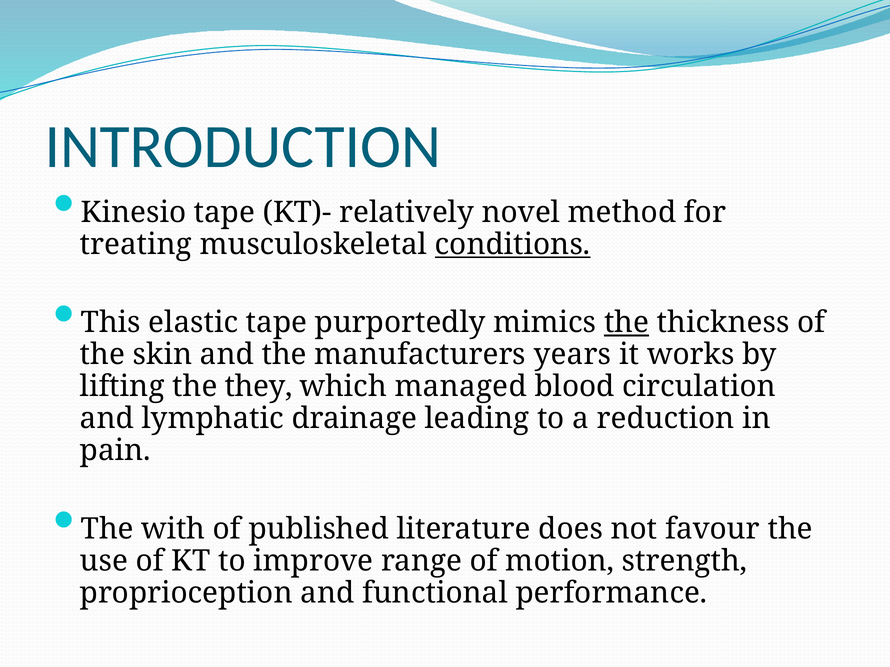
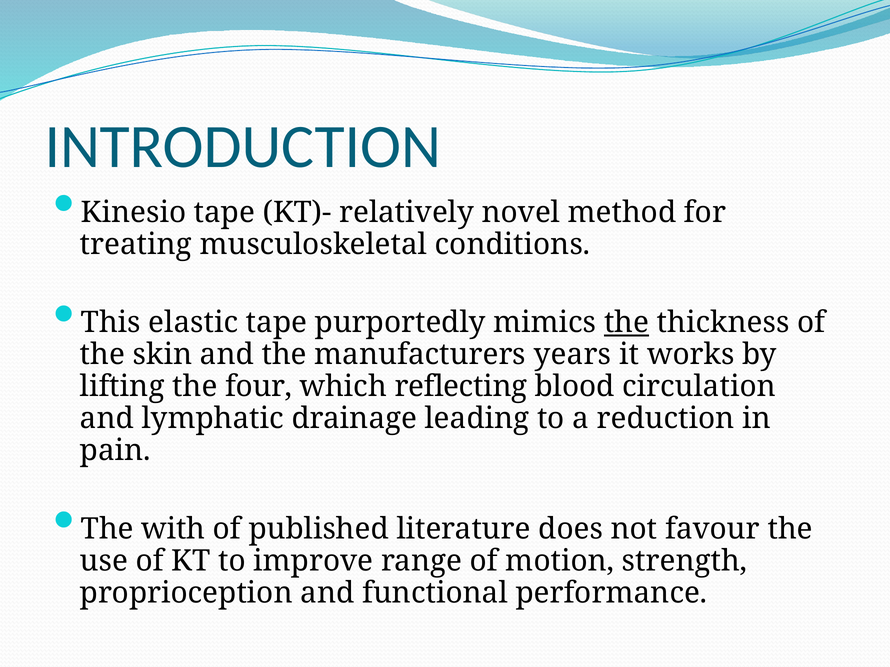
conditions underline: present -> none
they: they -> four
managed: managed -> reflecting
